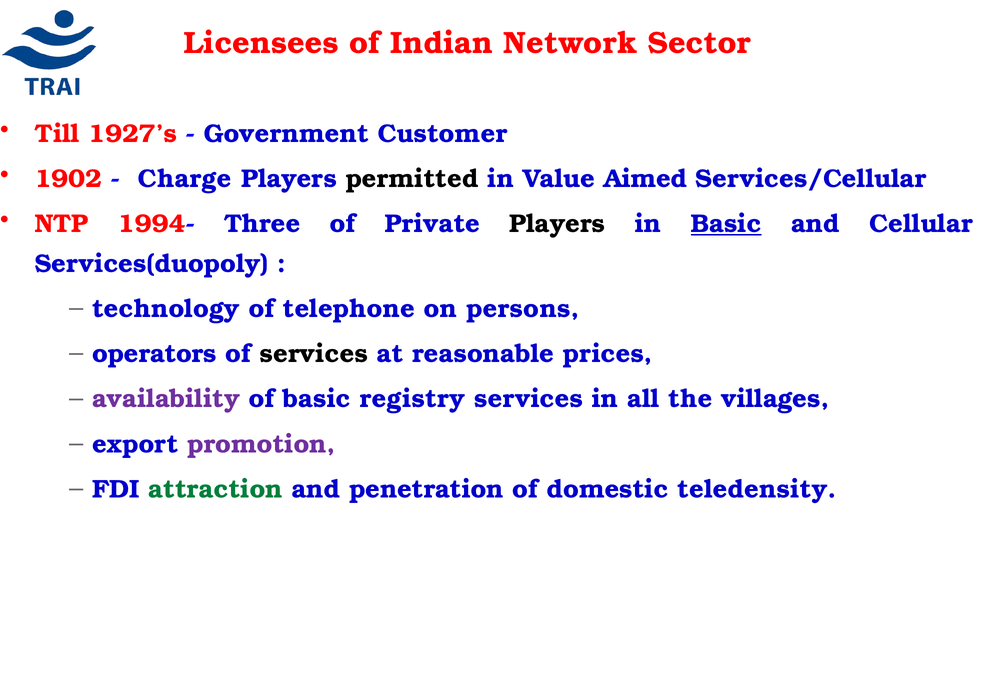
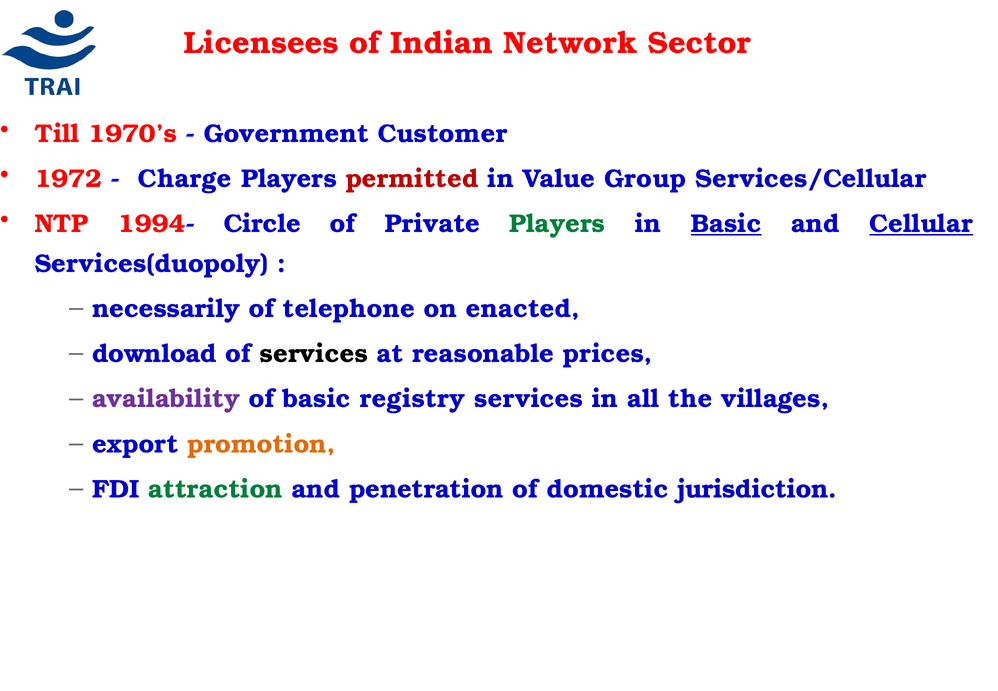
1927’s: 1927’s -> 1970’s
1902: 1902 -> 1972
permitted colour: black -> red
Aimed: Aimed -> Group
Three: Three -> Circle
Players at (557, 224) colour: black -> green
Cellular underline: none -> present
technology: technology -> necessarily
persons: persons -> enacted
operators: operators -> download
promotion colour: purple -> orange
teledensity: teledensity -> jurisdiction
